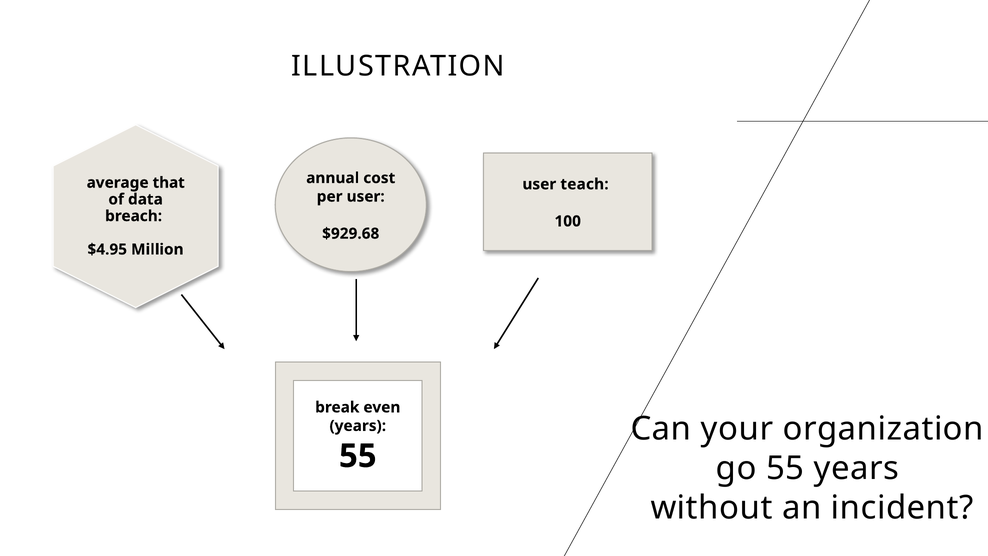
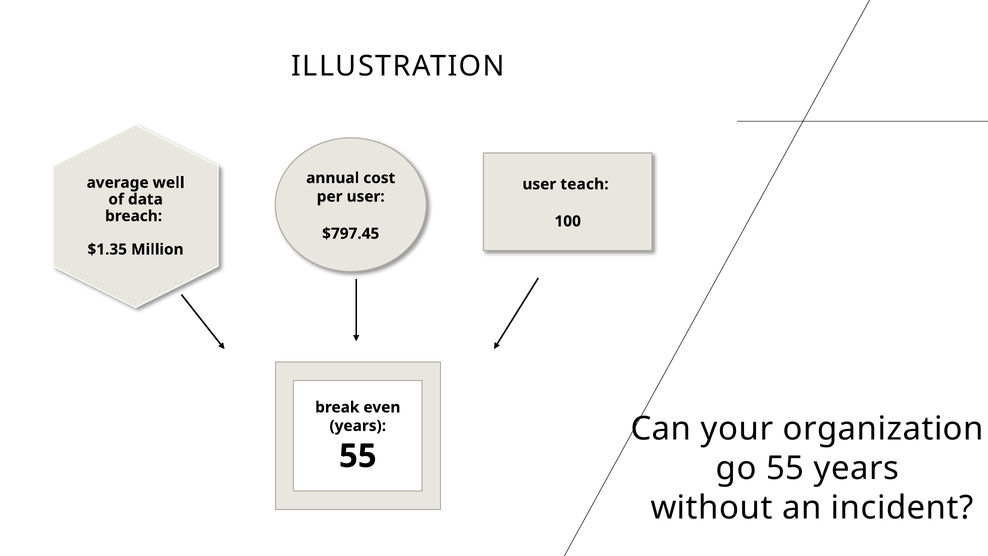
that: that -> well
$929.68: $929.68 -> $797.45
$4.95: $4.95 -> $1.35
